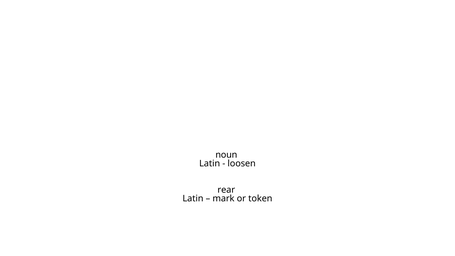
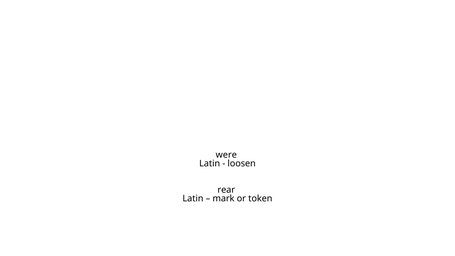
noun: noun -> were
